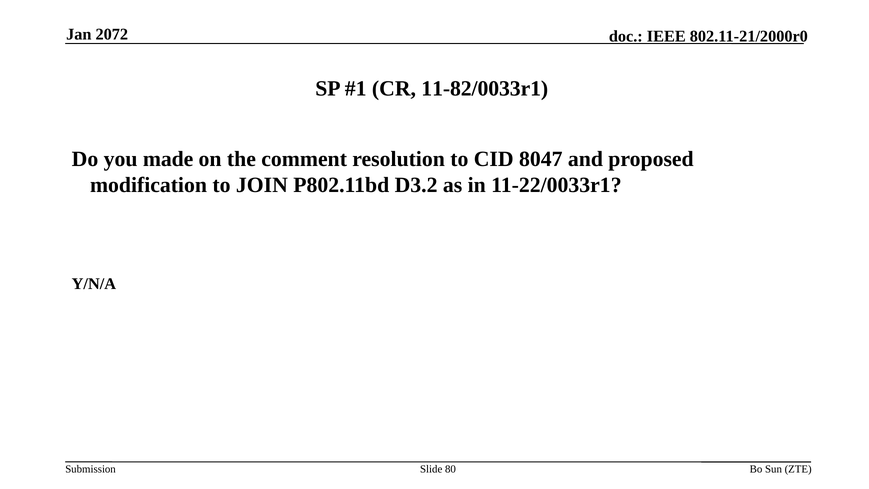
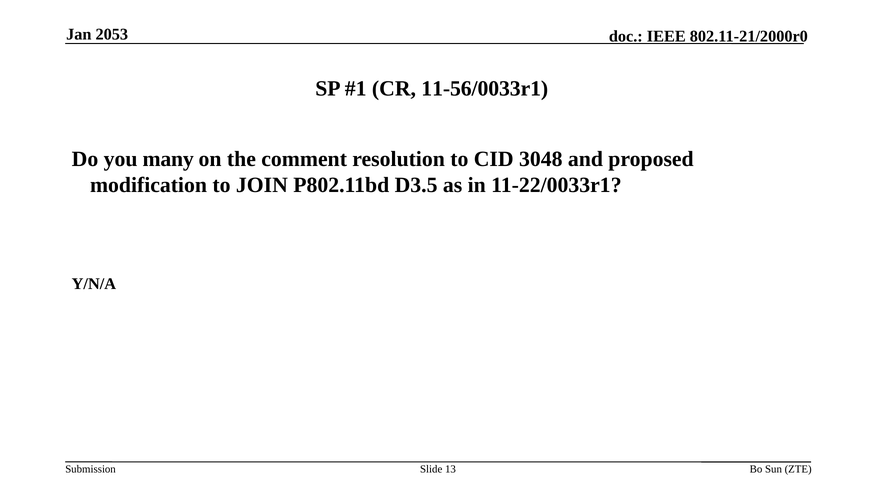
2072: 2072 -> 2053
11-82/0033r1: 11-82/0033r1 -> 11-56/0033r1
made: made -> many
8047: 8047 -> 3048
D3.2: D3.2 -> D3.5
80: 80 -> 13
